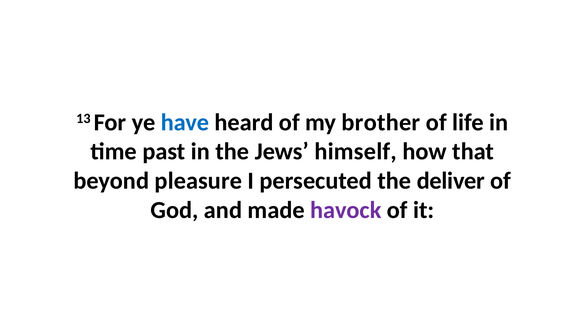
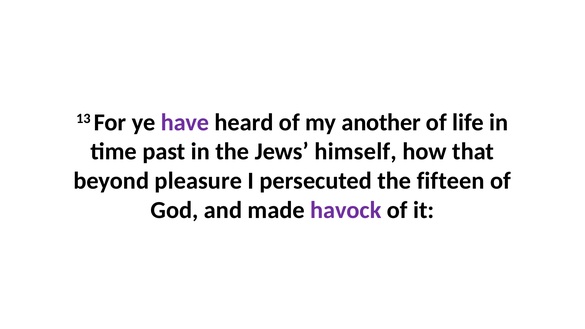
have colour: blue -> purple
brother: brother -> another
deliver: deliver -> fifteen
